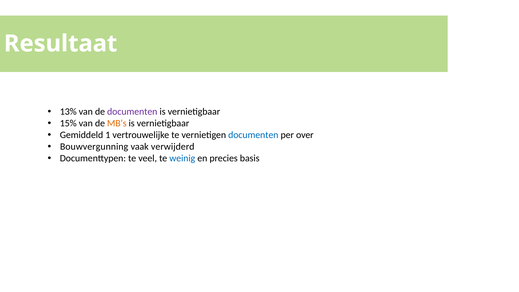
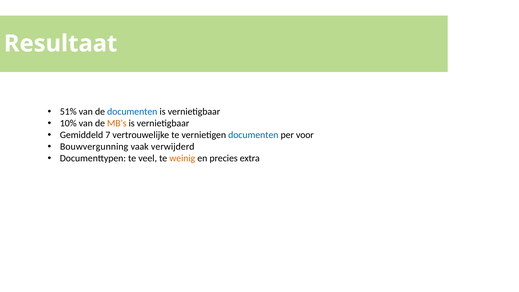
13%: 13% -> 51%
documenten at (132, 112) colour: purple -> blue
15%: 15% -> 10%
1: 1 -> 7
over: over -> voor
weinig colour: blue -> orange
basis: basis -> extra
